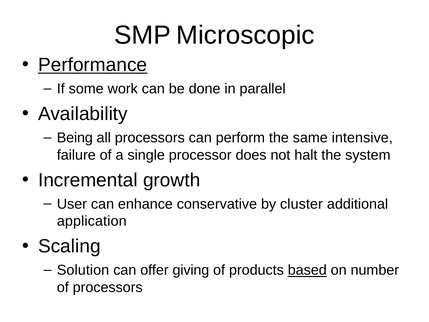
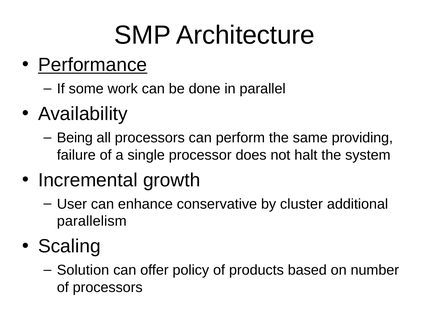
Microscopic: Microscopic -> Architecture
intensive: intensive -> providing
application: application -> parallelism
giving: giving -> policy
based underline: present -> none
